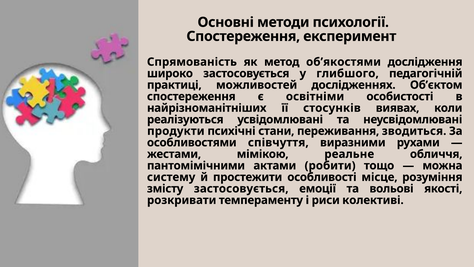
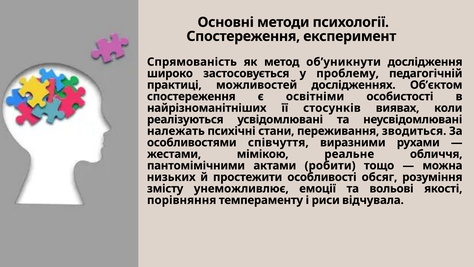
об’якостями: об’якостями -> об’уникнути
глибшого: глибшого -> проблему
продукти: продукти -> належать
систему: систему -> низьких
місце: місце -> обсяг
змісту застосовується: застосовується -> унеможливлює
розкривати: розкривати -> порівняння
колективі: колективі -> відчувала
